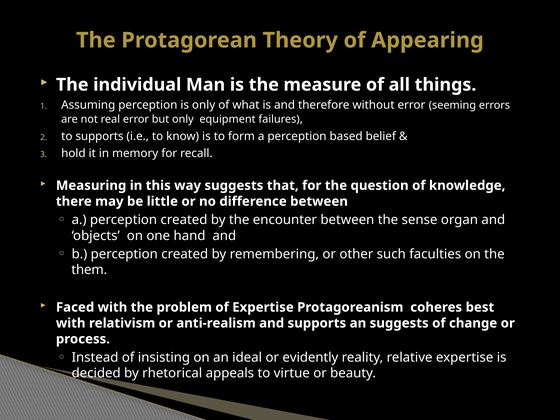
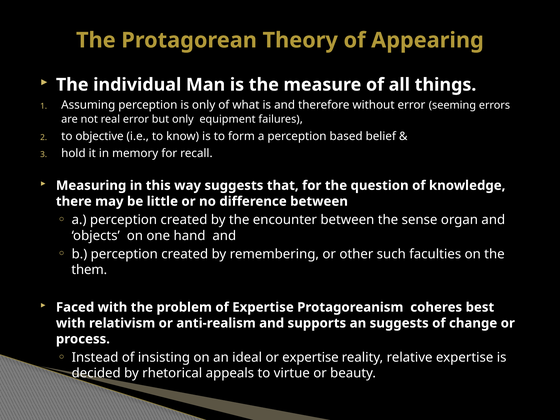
to supports: supports -> objective
or evidently: evidently -> expertise
